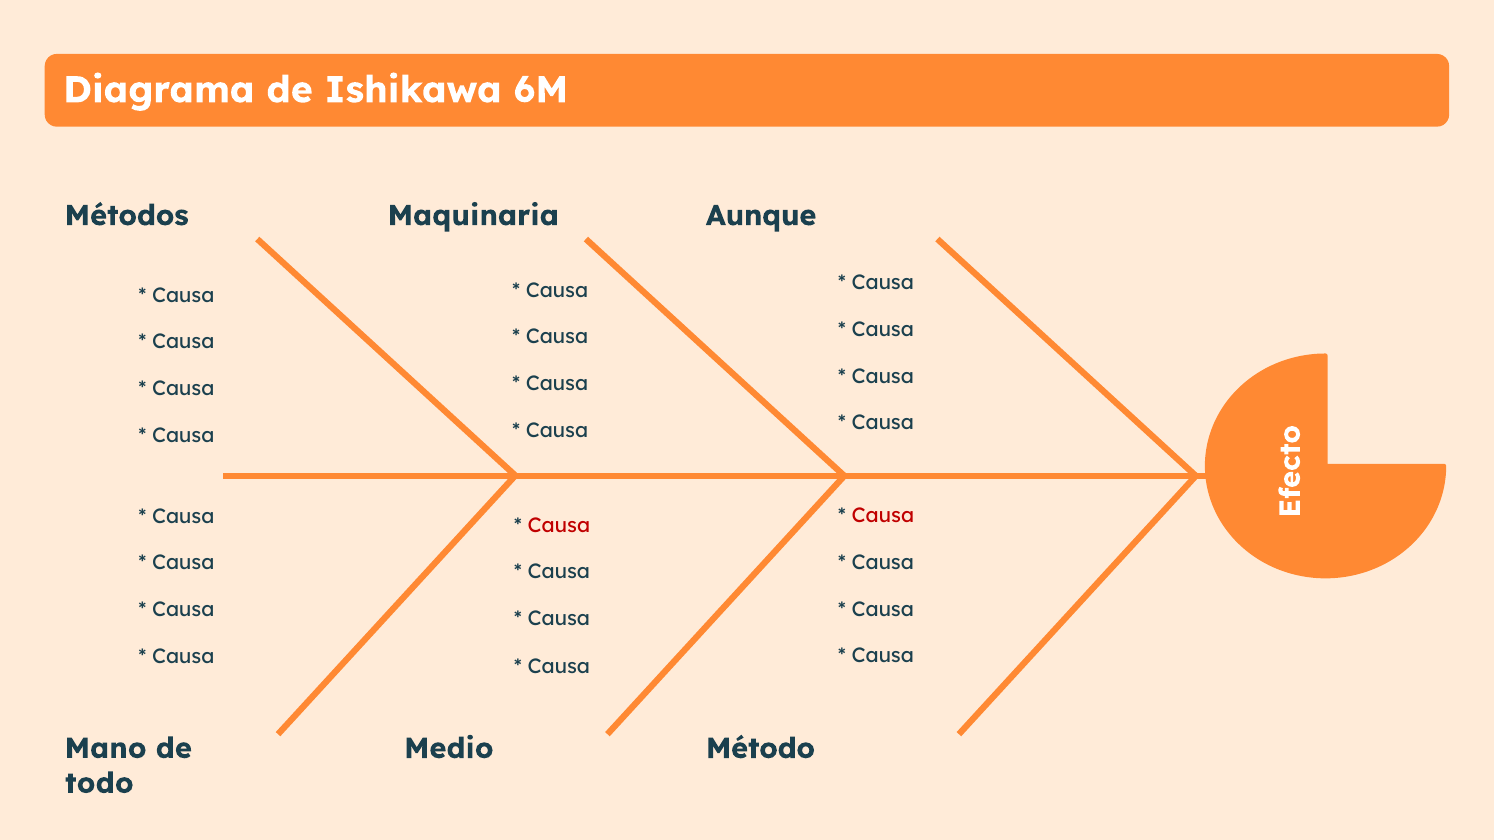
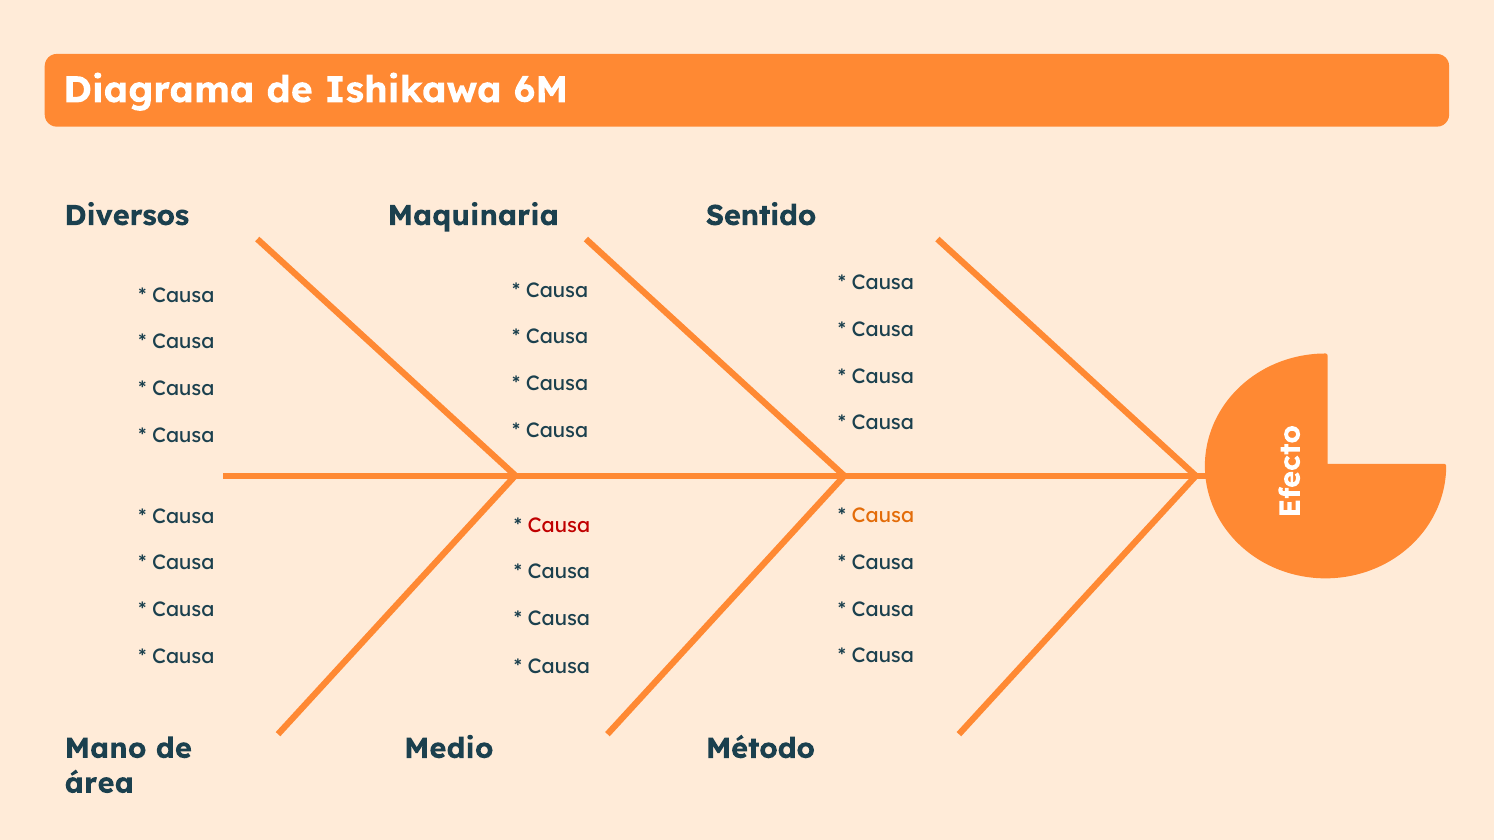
Métodos: Métodos -> Diversos
Aunque: Aunque -> Sentido
Causa at (883, 516) colour: red -> orange
todo: todo -> área
